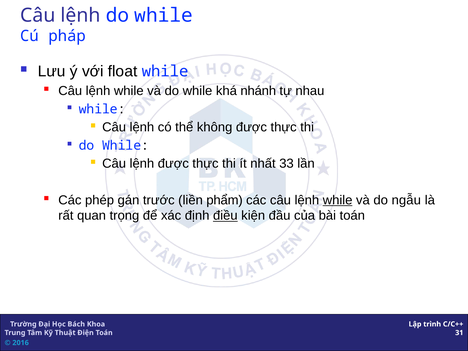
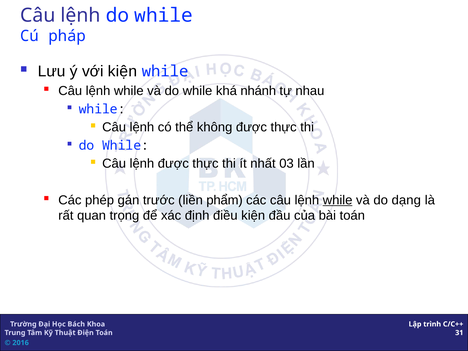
với float: float -> kiện
33: 33 -> 03
ngẫu: ngẫu -> dạng
điều underline: present -> none
